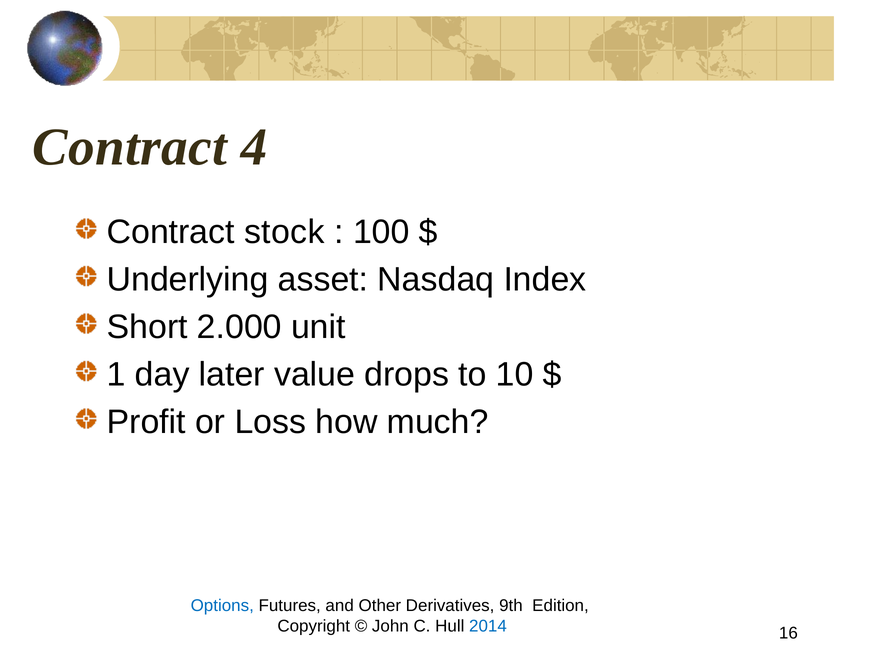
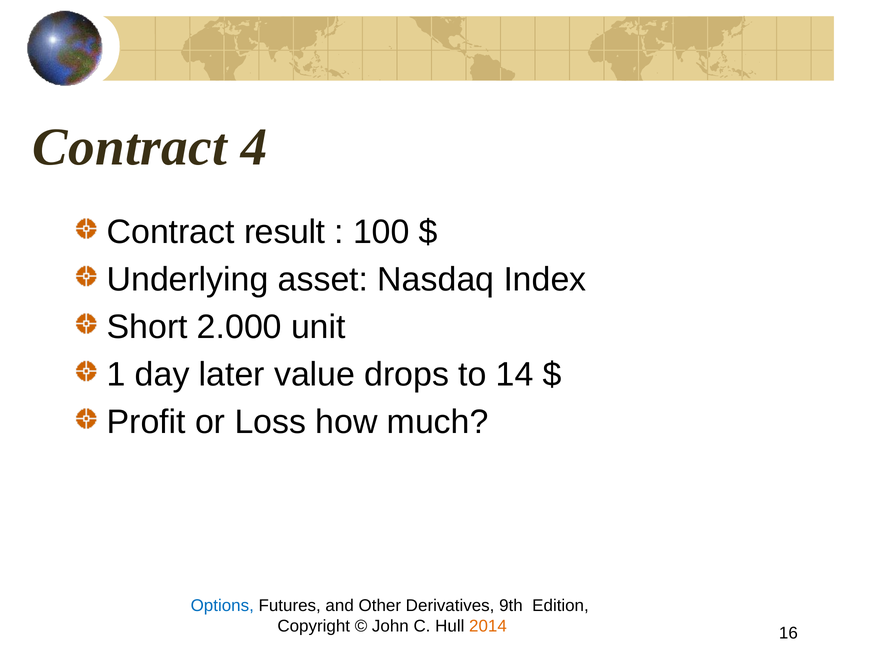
stock: stock -> result
10: 10 -> 14
2014 colour: blue -> orange
